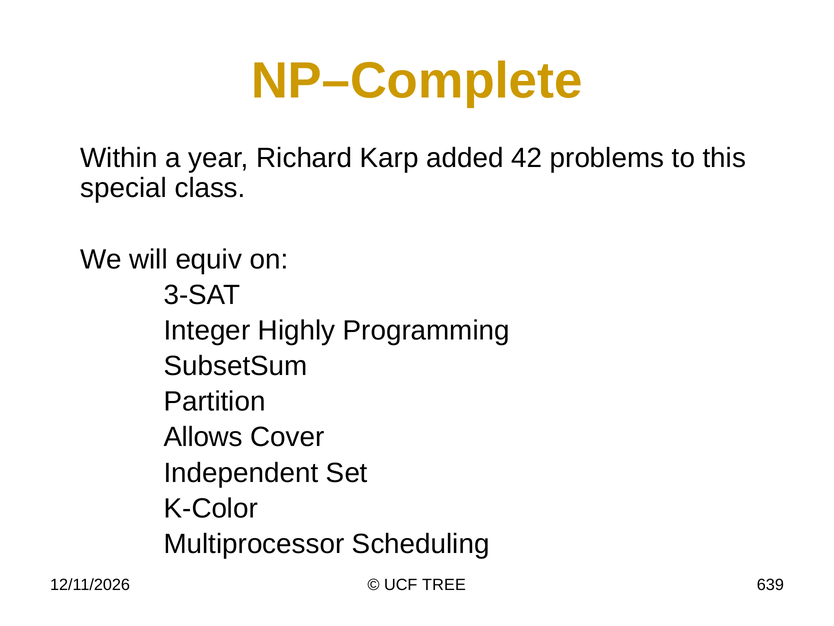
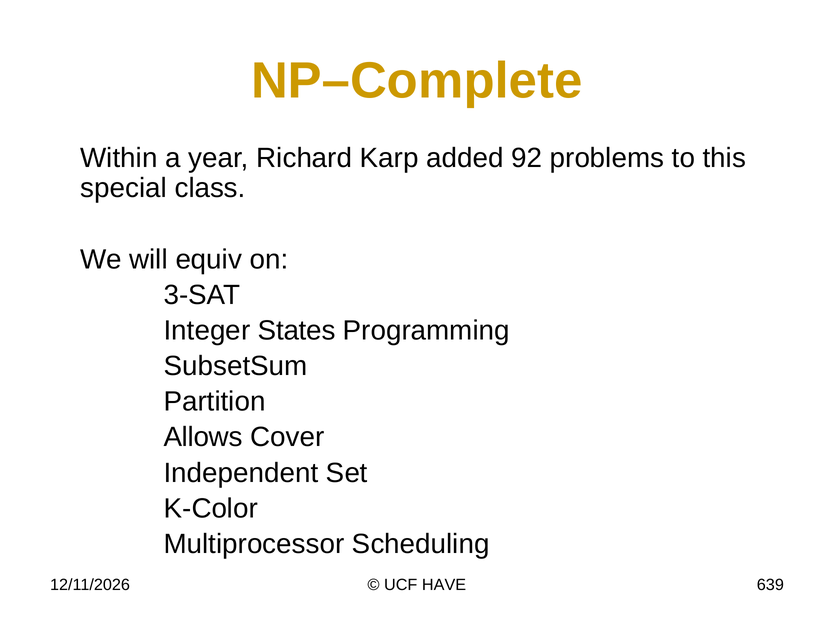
42: 42 -> 92
Highly: Highly -> States
TREE: TREE -> HAVE
